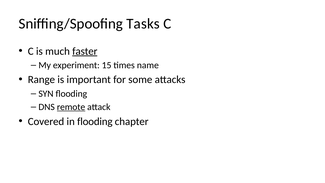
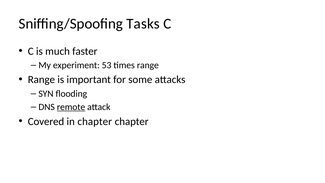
faster underline: present -> none
15: 15 -> 53
times name: name -> range
in flooding: flooding -> chapter
